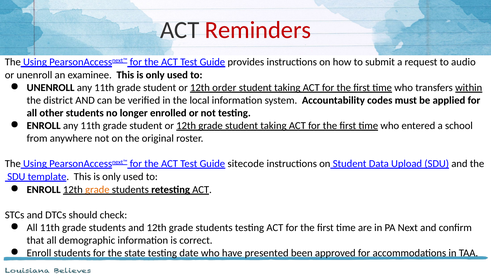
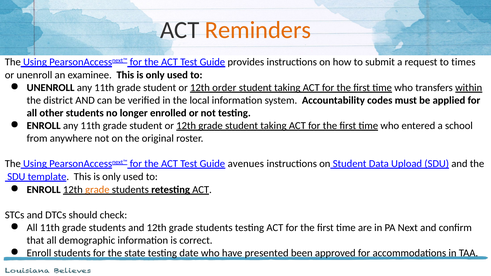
Reminders colour: red -> orange
audio: audio -> times
sitecode: sitecode -> avenues
